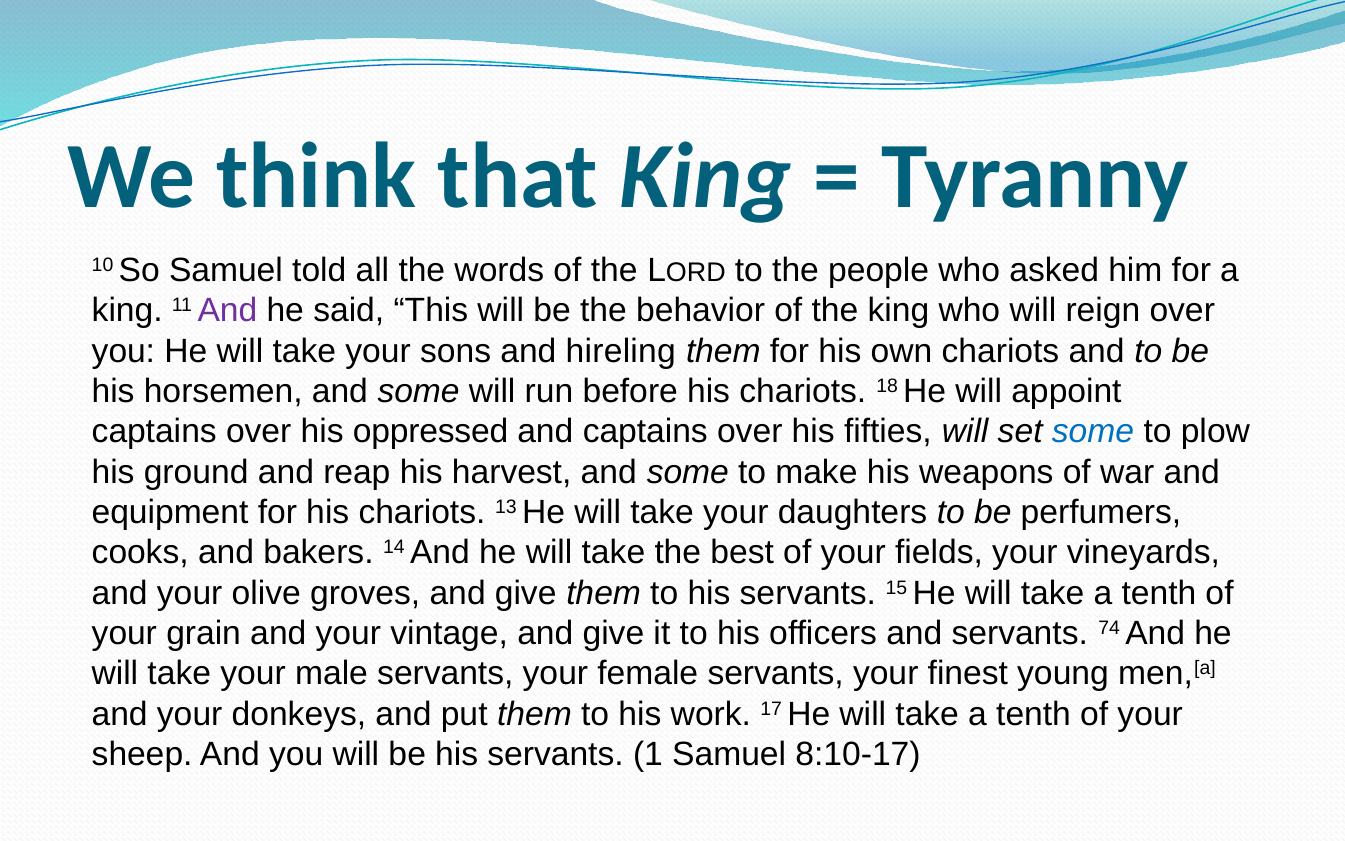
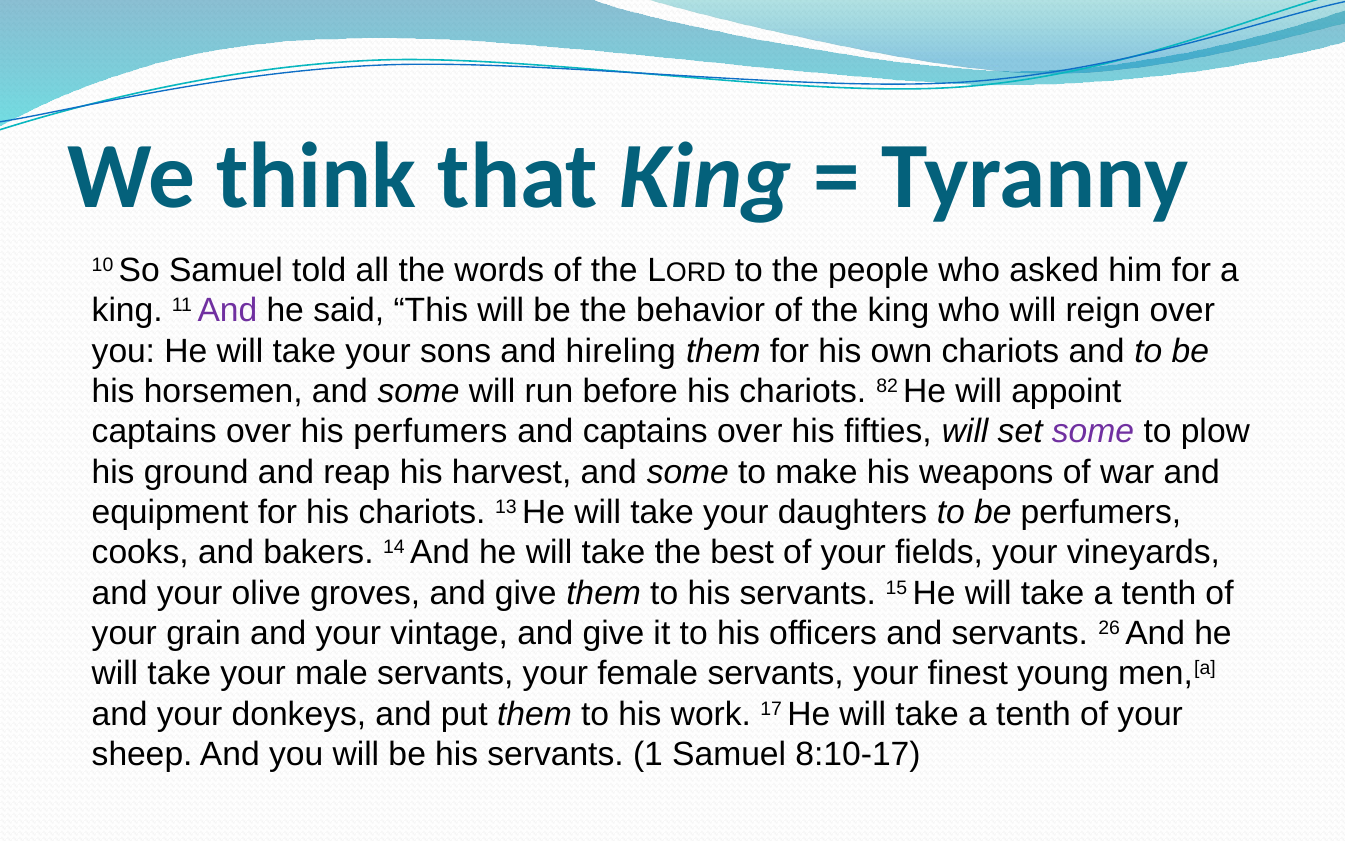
18: 18 -> 82
his oppressed: oppressed -> perfumers
some at (1093, 431) colour: blue -> purple
74: 74 -> 26
